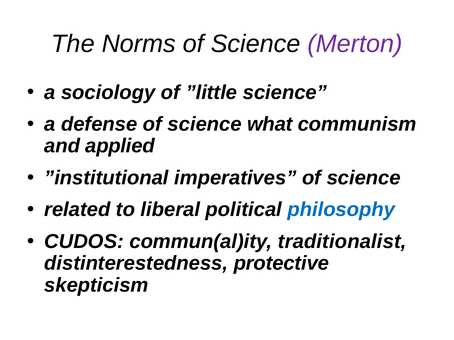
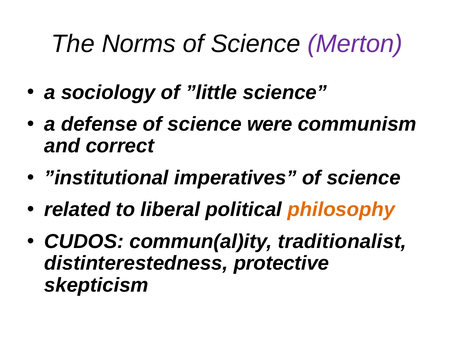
what: what -> were
applied: applied -> correct
philosophy colour: blue -> orange
